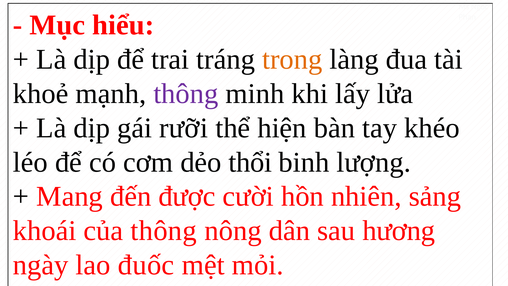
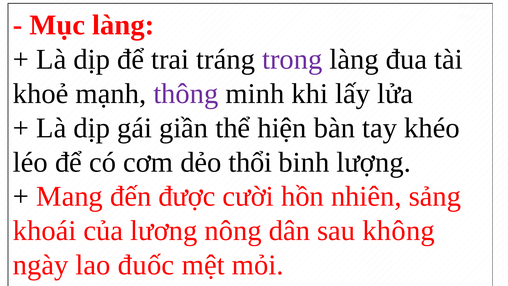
Mục hiểu: hiểu -> làng
trong colour: orange -> purple
rưỡi: rưỡi -> giần
của thông: thông -> lương
hương: hương -> không
